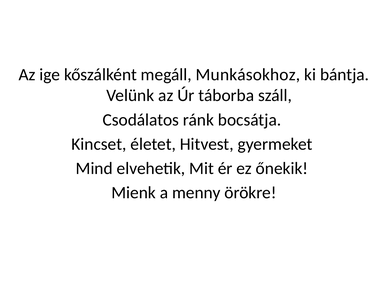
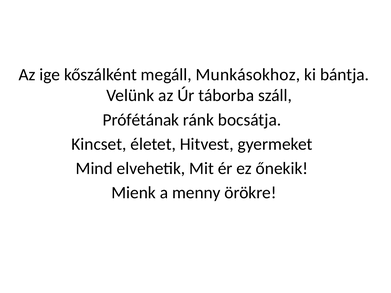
Csodálatos: Csodálatos -> Prófétának
